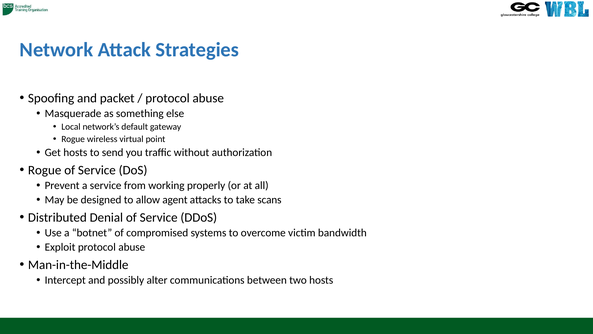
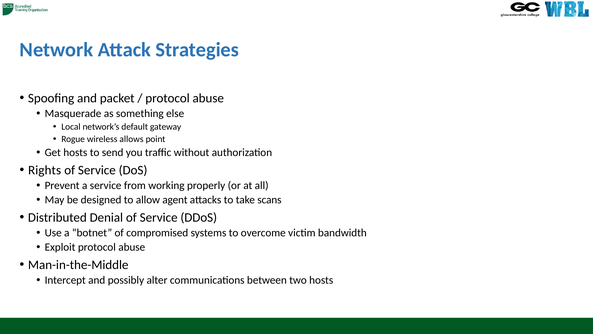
virtual: virtual -> allows
Rogue at (45, 170): Rogue -> Rights
